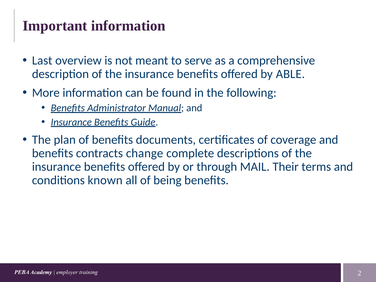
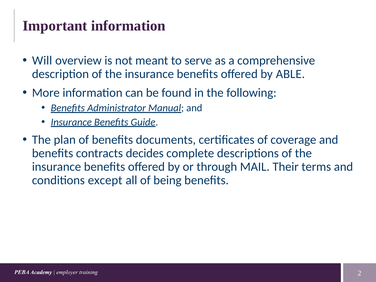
Last: Last -> Will
change: change -> decides
known: known -> except
